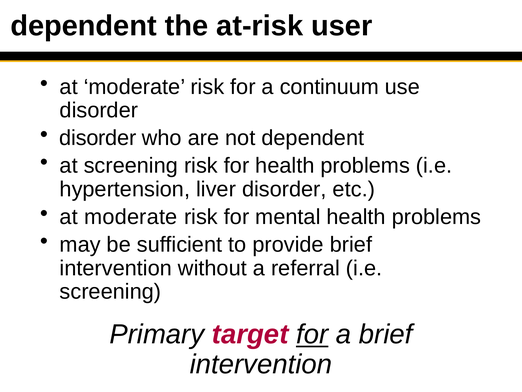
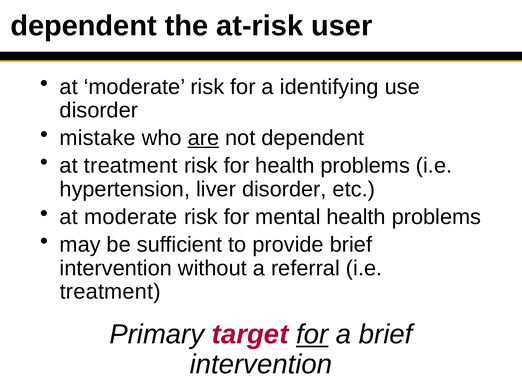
continuum: continuum -> identifying
disorder at (98, 138): disorder -> mistake
are underline: none -> present
at screening: screening -> treatment
screening at (110, 291): screening -> treatment
